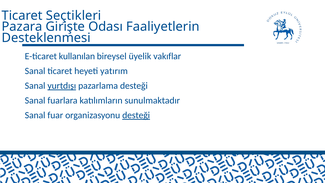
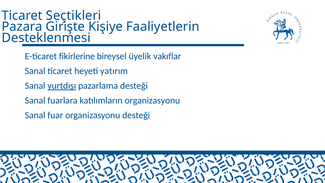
Odası: Odası -> Kişiye
kullanılan: kullanılan -> fikirlerine
katılımların sunulmaktadır: sunulmaktadır -> organizasyonu
desteği at (136, 115) underline: present -> none
